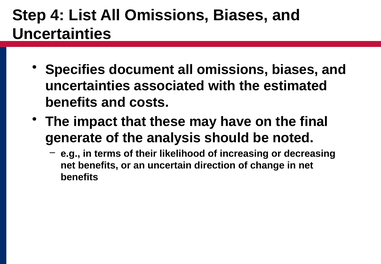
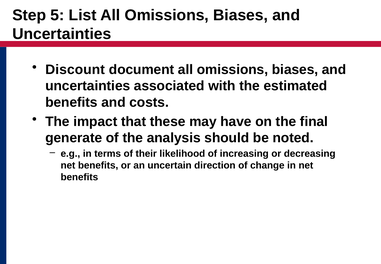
4: 4 -> 5
Specifies: Specifies -> Discount
